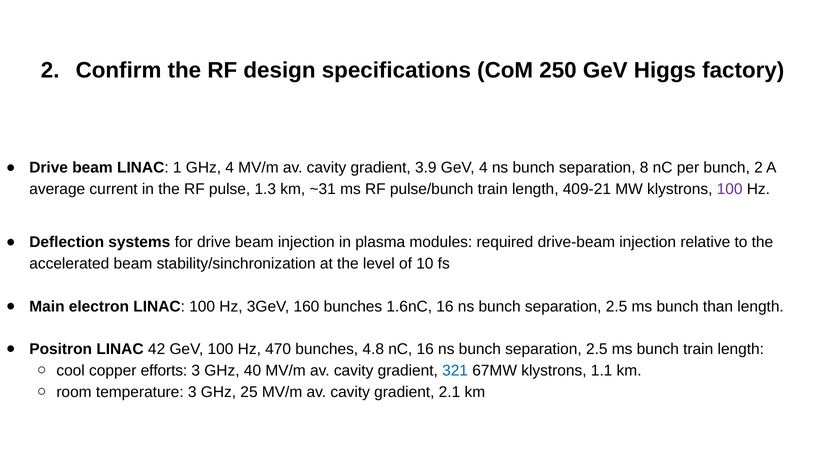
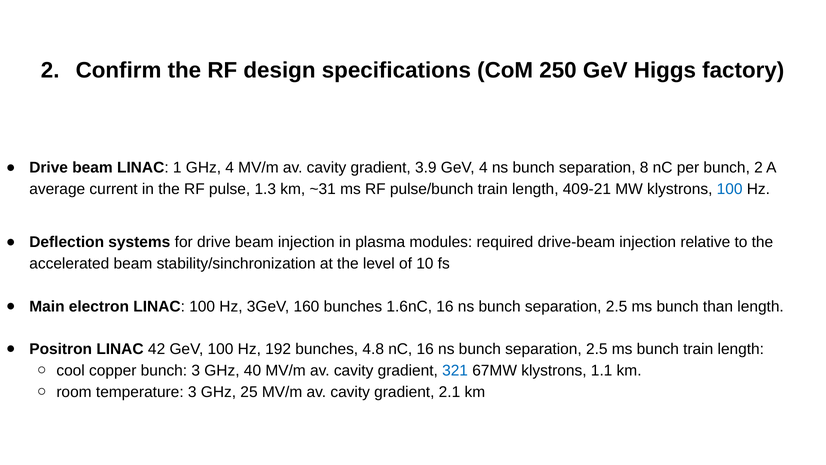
100 at (730, 189) colour: purple -> blue
470: 470 -> 192
copper efforts: efforts -> bunch
